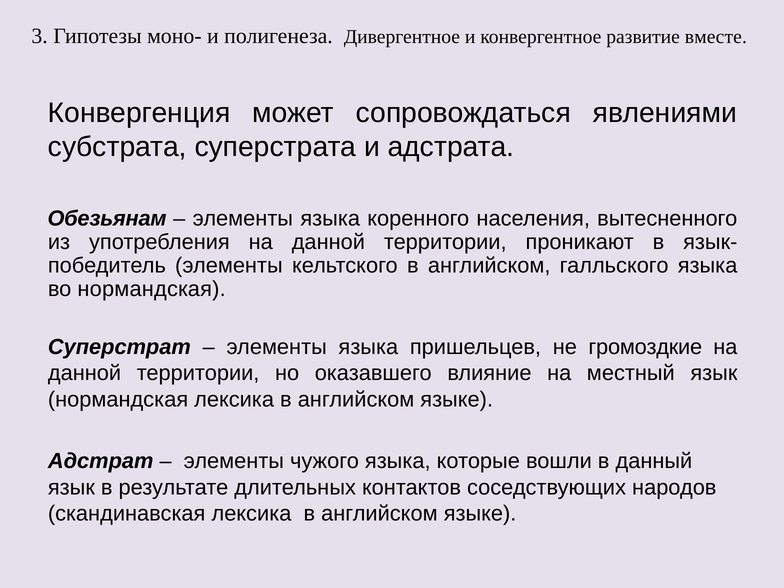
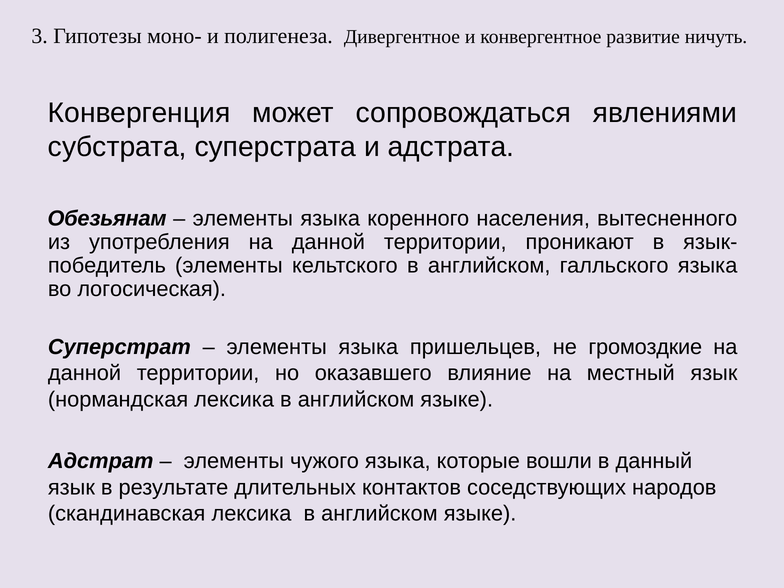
вместе: вместе -> ничуть
во нормандская: нормандская -> логосическая
